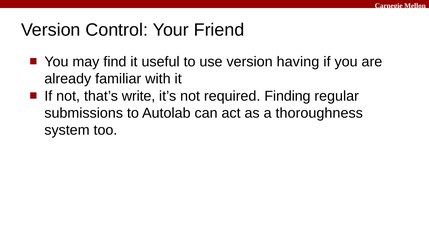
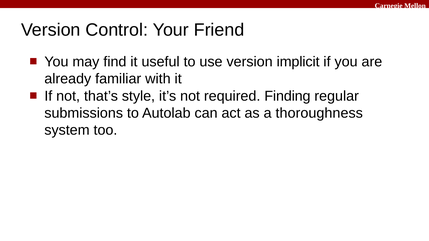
having: having -> implicit
write: write -> style
